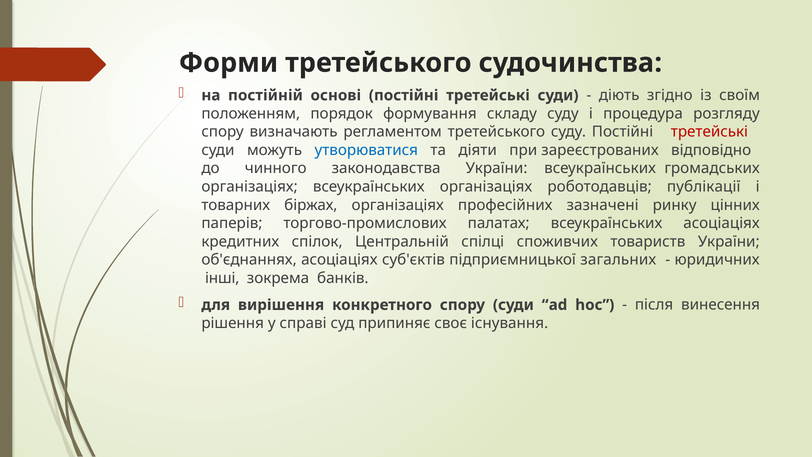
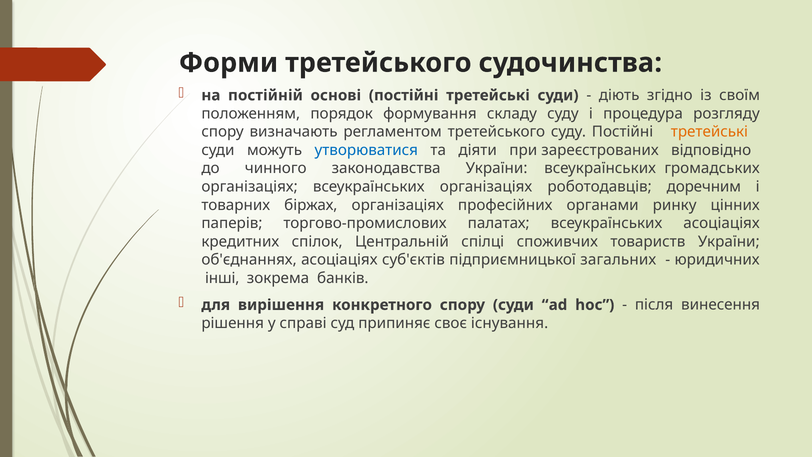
третейські at (709, 132) colour: red -> orange
публікації: публікації -> доречним
зазначені: зазначені -> органами
